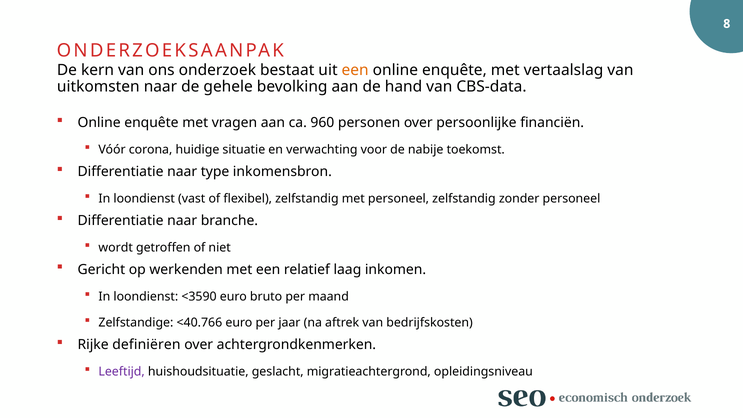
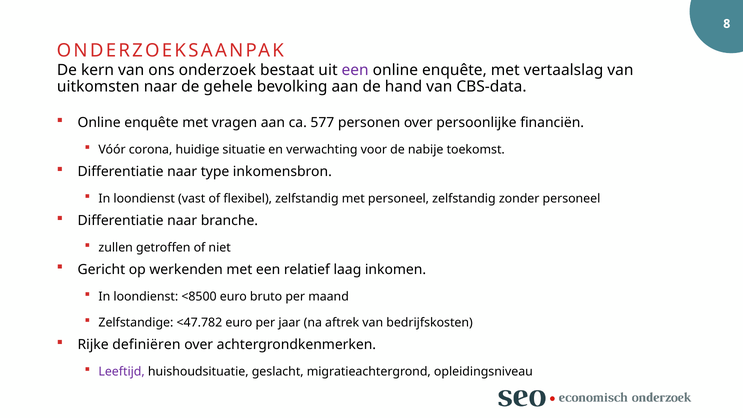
een at (355, 70) colour: orange -> purple
960: 960 -> 577
wordt: wordt -> zullen
<3590: <3590 -> <8500
<40.766: <40.766 -> <47.782
